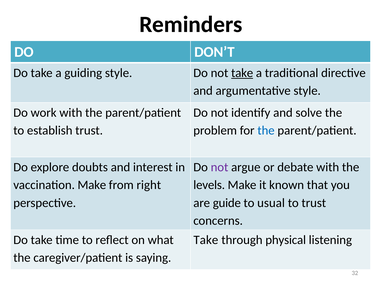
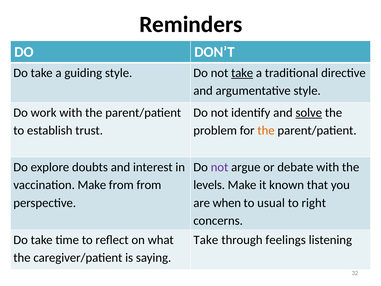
solve underline: none -> present
the at (266, 130) colour: blue -> orange
from right: right -> from
guide: guide -> when
to trust: trust -> right
physical: physical -> feelings
